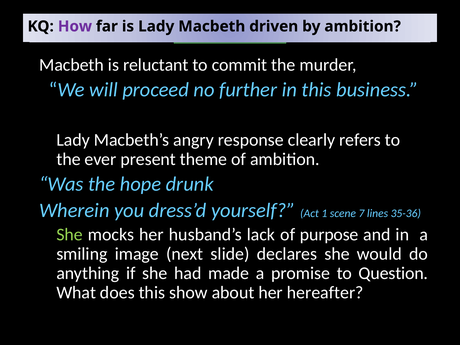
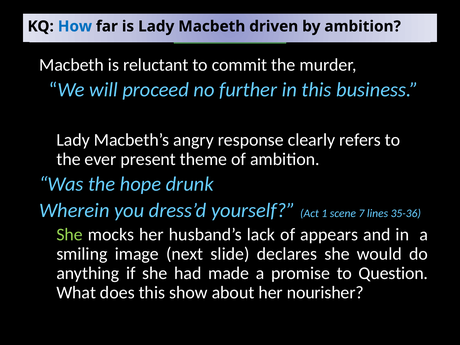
How colour: purple -> blue
purpose: purpose -> appears
hereafter: hereafter -> nourisher
